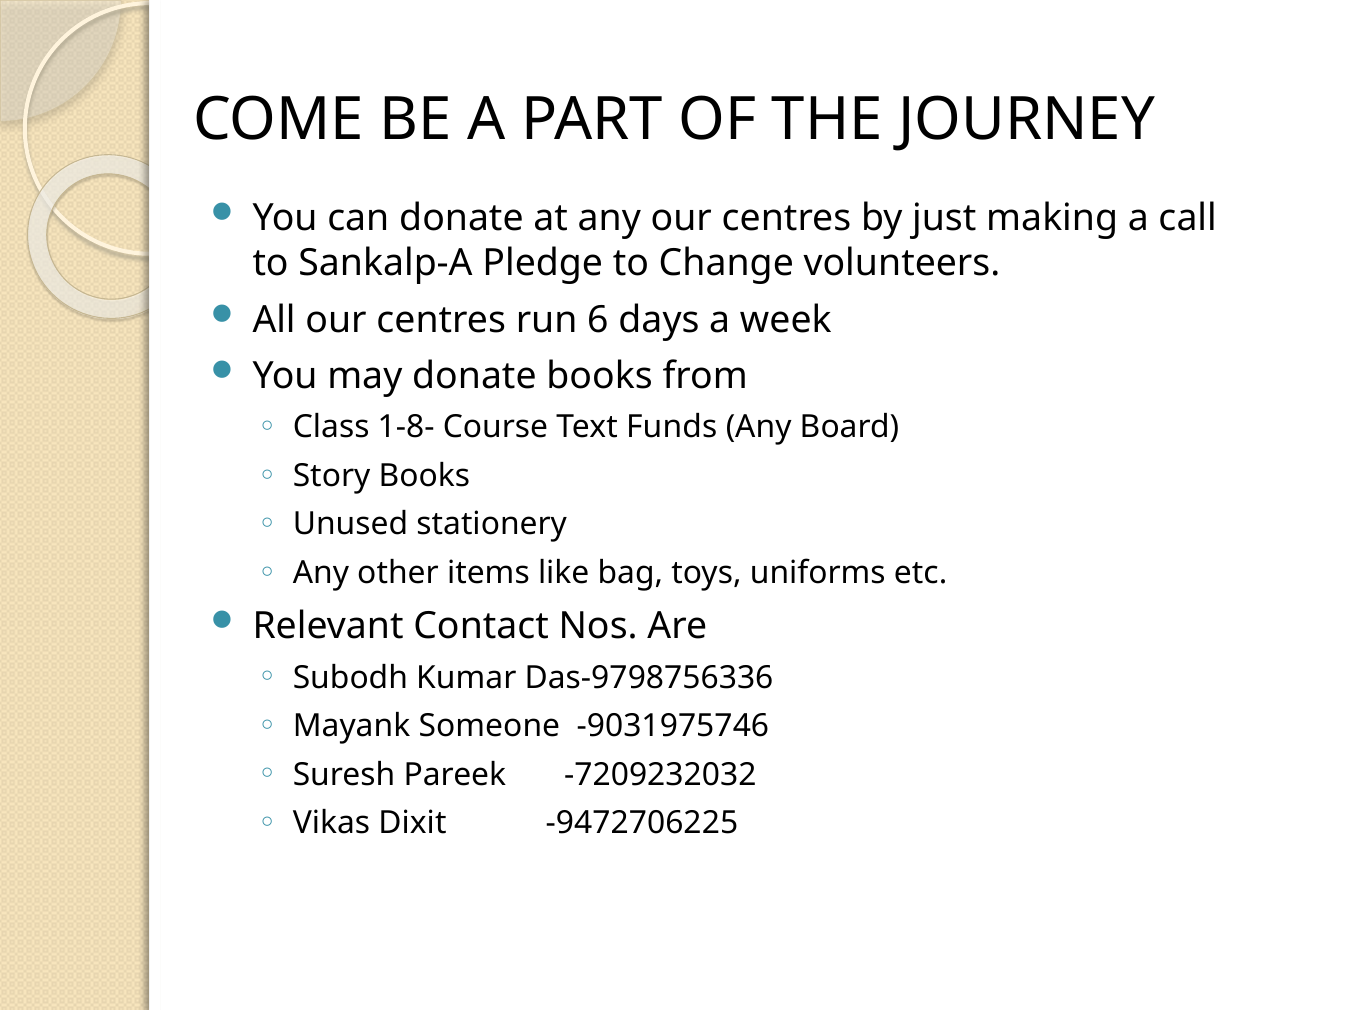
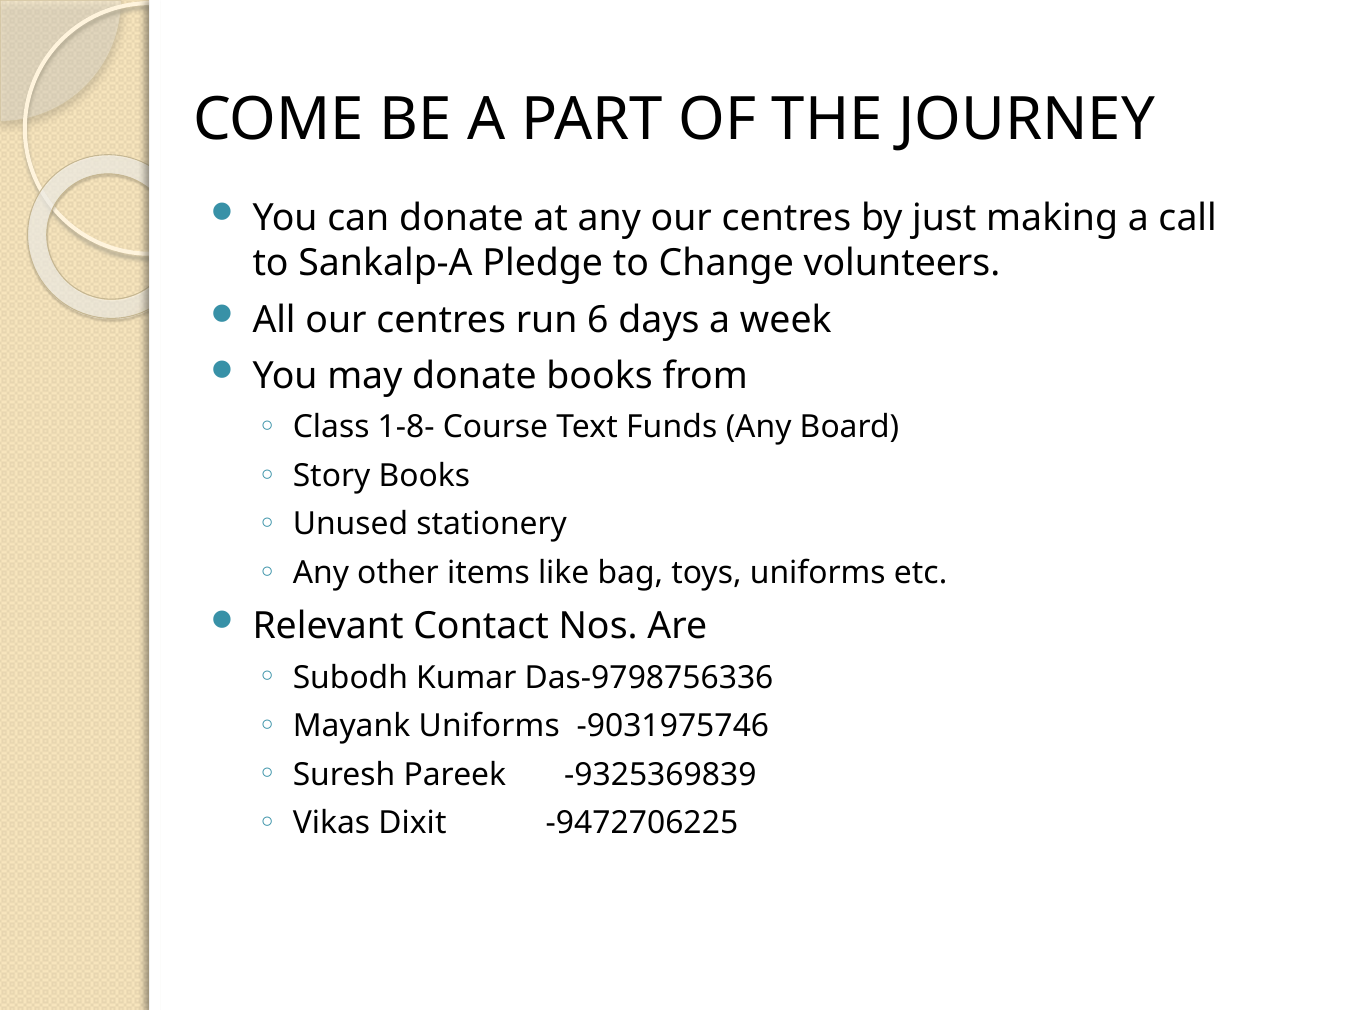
Mayank Someone: Someone -> Uniforms
-7209232032: -7209232032 -> -9325369839
